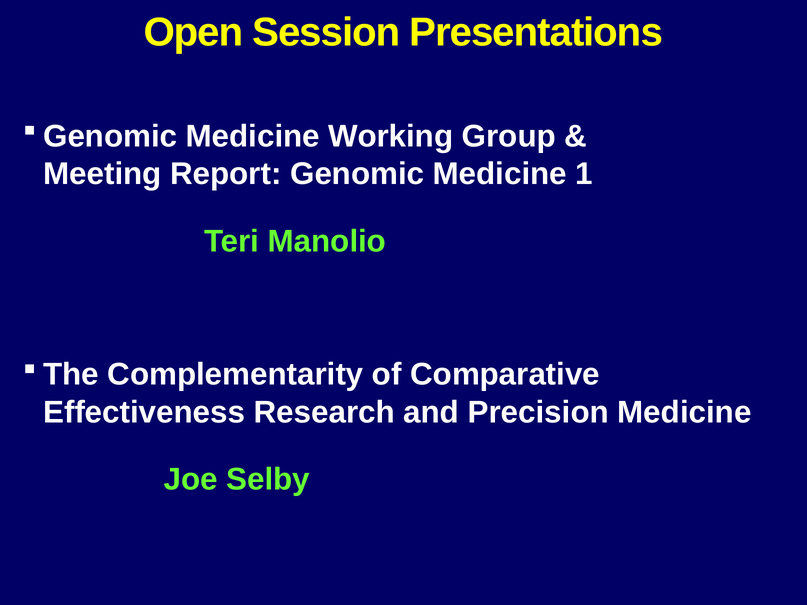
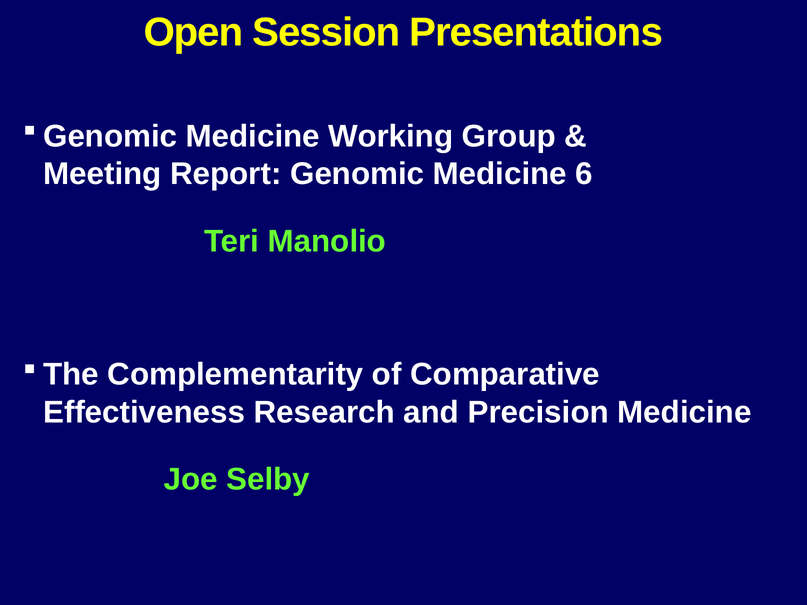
1: 1 -> 6
